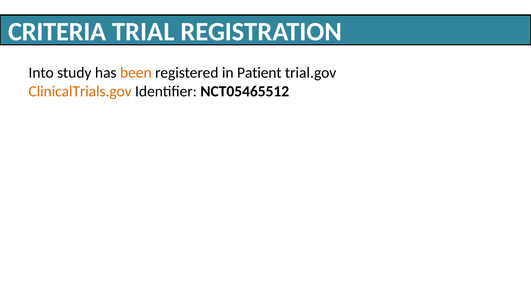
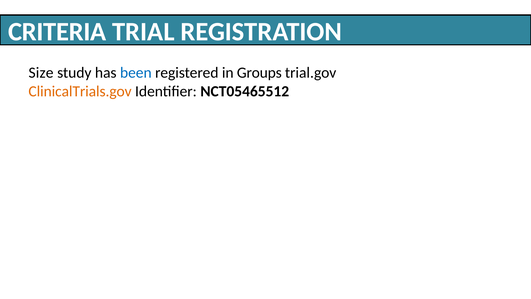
Into: Into -> Size
been colour: orange -> blue
Patient: Patient -> Groups
